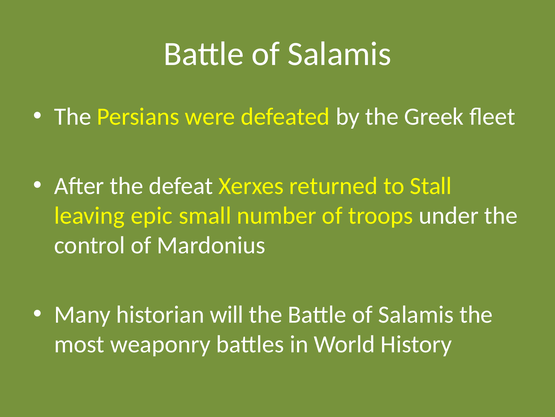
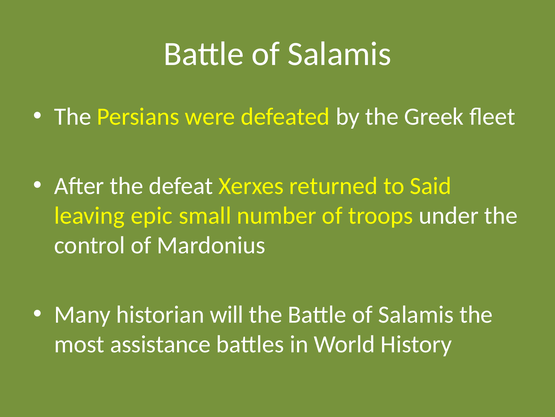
Stall: Stall -> Said
weaponry: weaponry -> assistance
